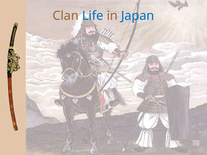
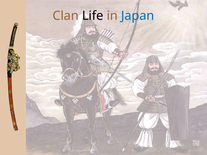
Life colour: blue -> black
